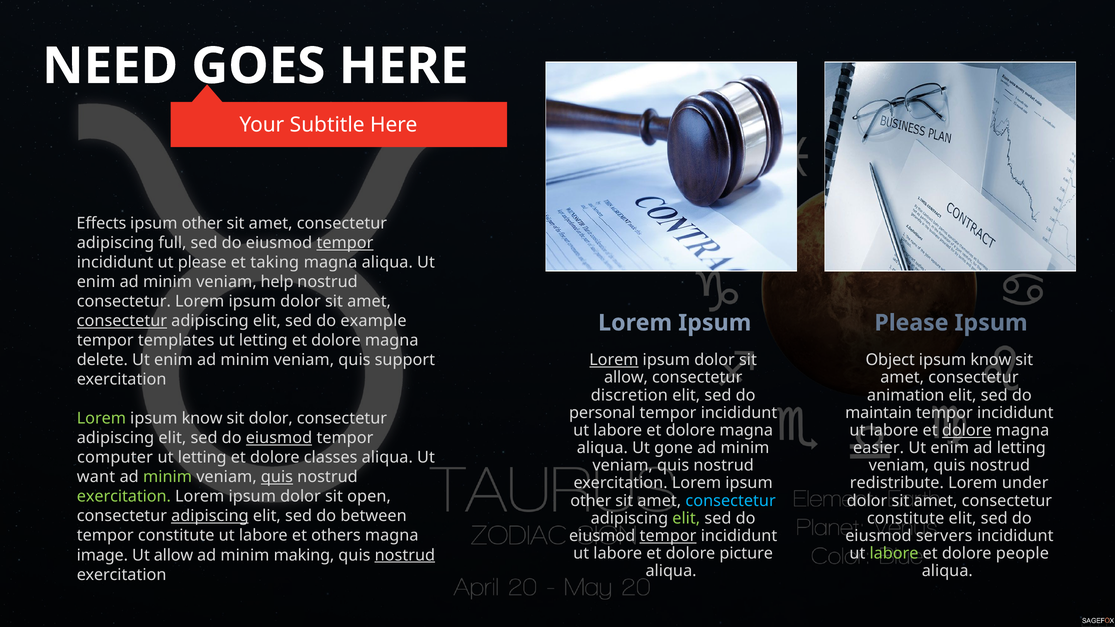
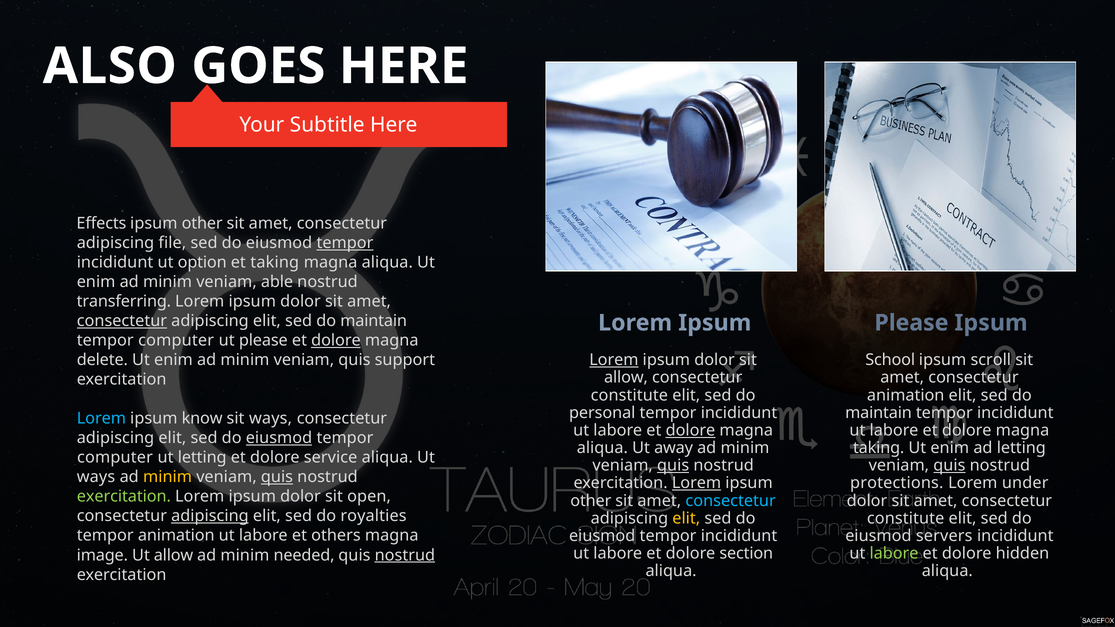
NEED: NEED -> ALSO
full: full -> file
ut please: please -> option
help: help -> able
consectetur at (124, 302): consectetur -> transferring
example at (374, 321): example -> maintain
templates at (176, 341): templates -> computer
letting at (263, 341): letting -> please
dolore at (336, 341) underline: none -> present
Object: Object -> School
know at (991, 360): know -> scroll
discretion at (629, 395): discretion -> constitute
Lorem at (101, 419) colour: light green -> light blue
sit dolor: dolor -> ways
dolore at (690, 430) underline: none -> present
dolore at (967, 430) underline: present -> none
gone: gone -> away
easier at (879, 448): easier -> taking
classes: classes -> service
quis at (673, 466) underline: none -> present
quis at (949, 466) underline: none -> present
want at (96, 477): want -> ways
minim at (168, 477) colour: light green -> yellow
Lorem at (697, 483) underline: none -> present
redistribute: redistribute -> protections
between: between -> royalties
elit at (686, 518) colour: light green -> yellow
tempor constitute: constitute -> animation
tempor at (668, 536) underline: present -> none
picture: picture -> section
people: people -> hidden
making: making -> needed
